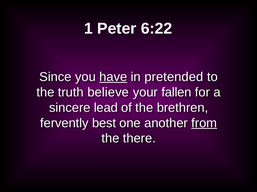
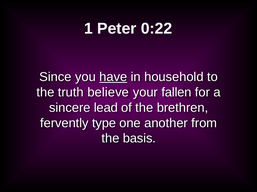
6:22: 6:22 -> 0:22
pretended: pretended -> household
best: best -> type
from underline: present -> none
there: there -> basis
